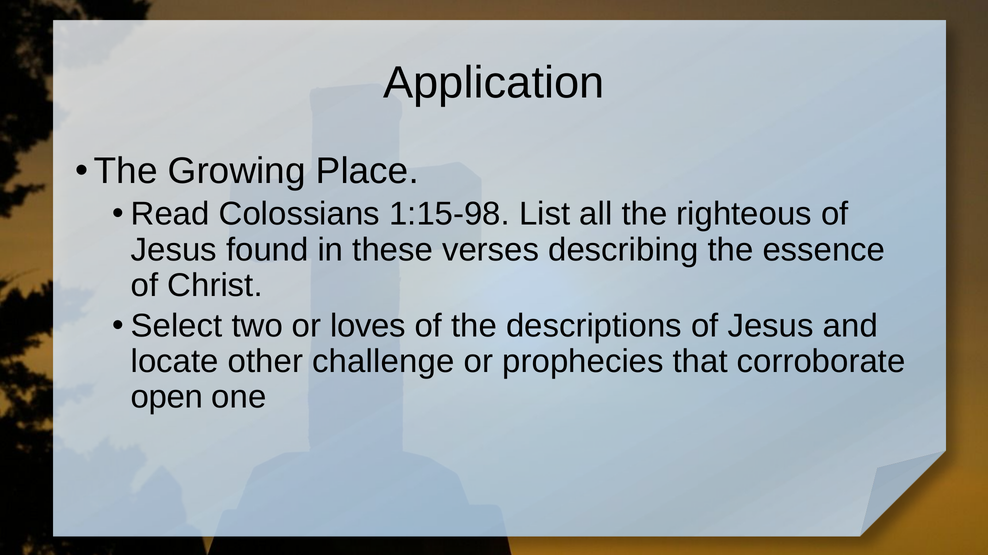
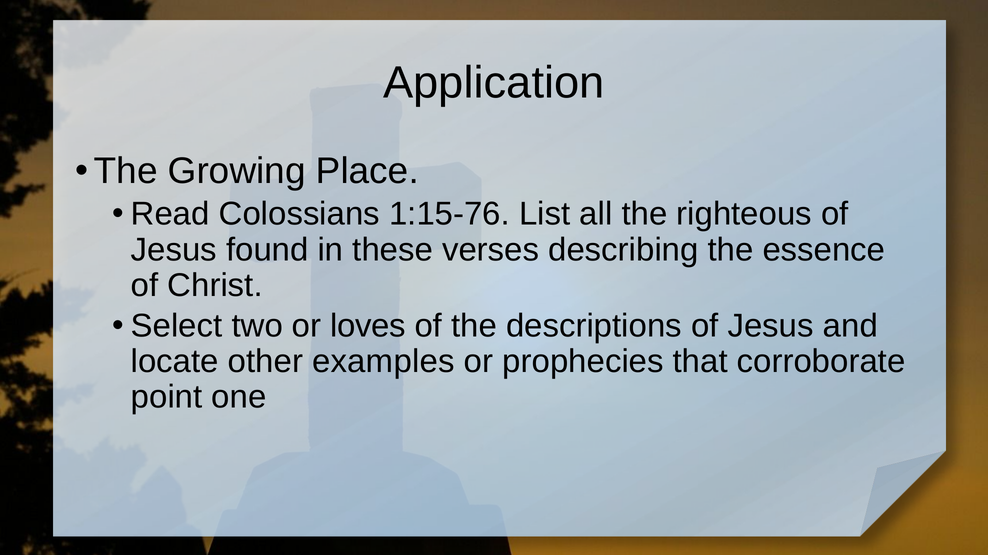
1:15-98: 1:15-98 -> 1:15-76
challenge: challenge -> examples
open: open -> point
